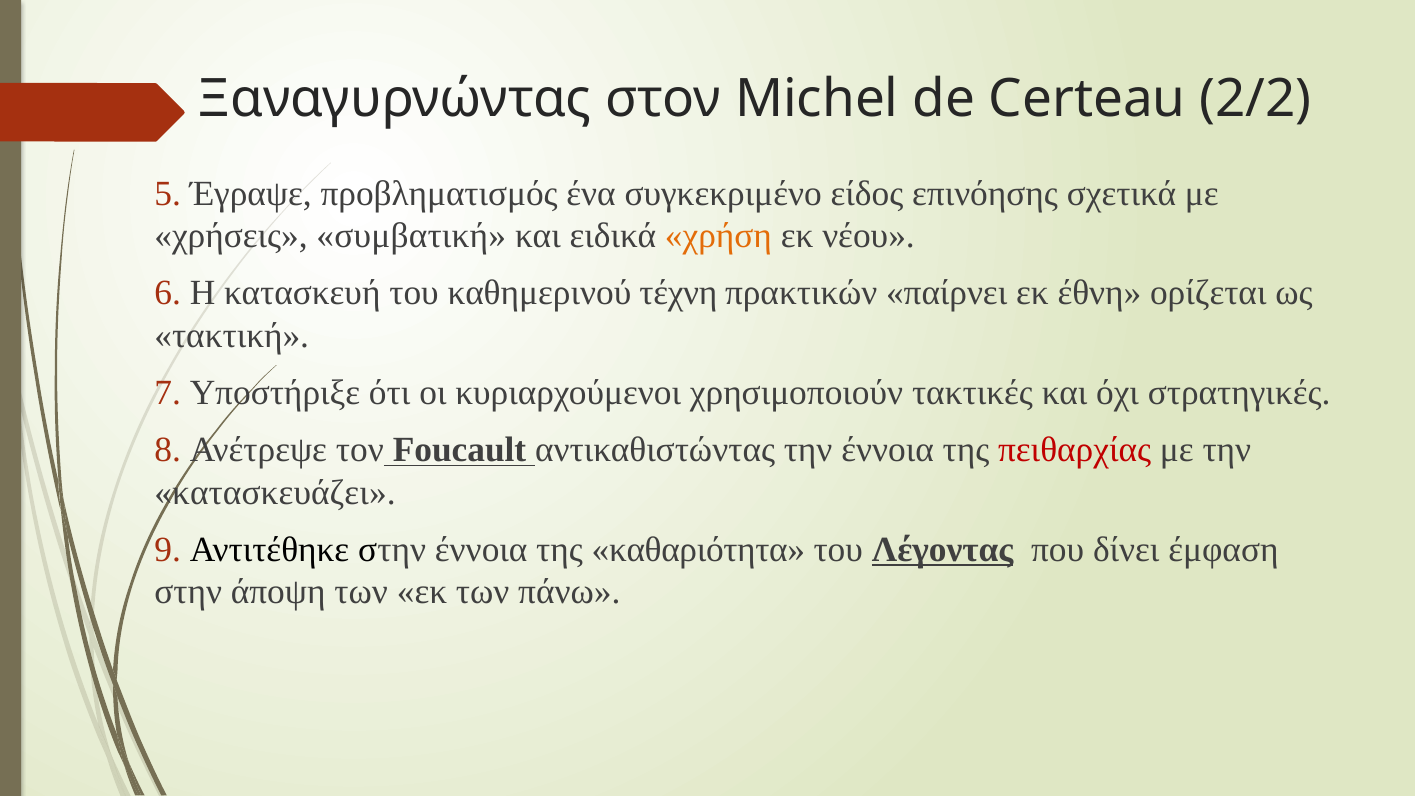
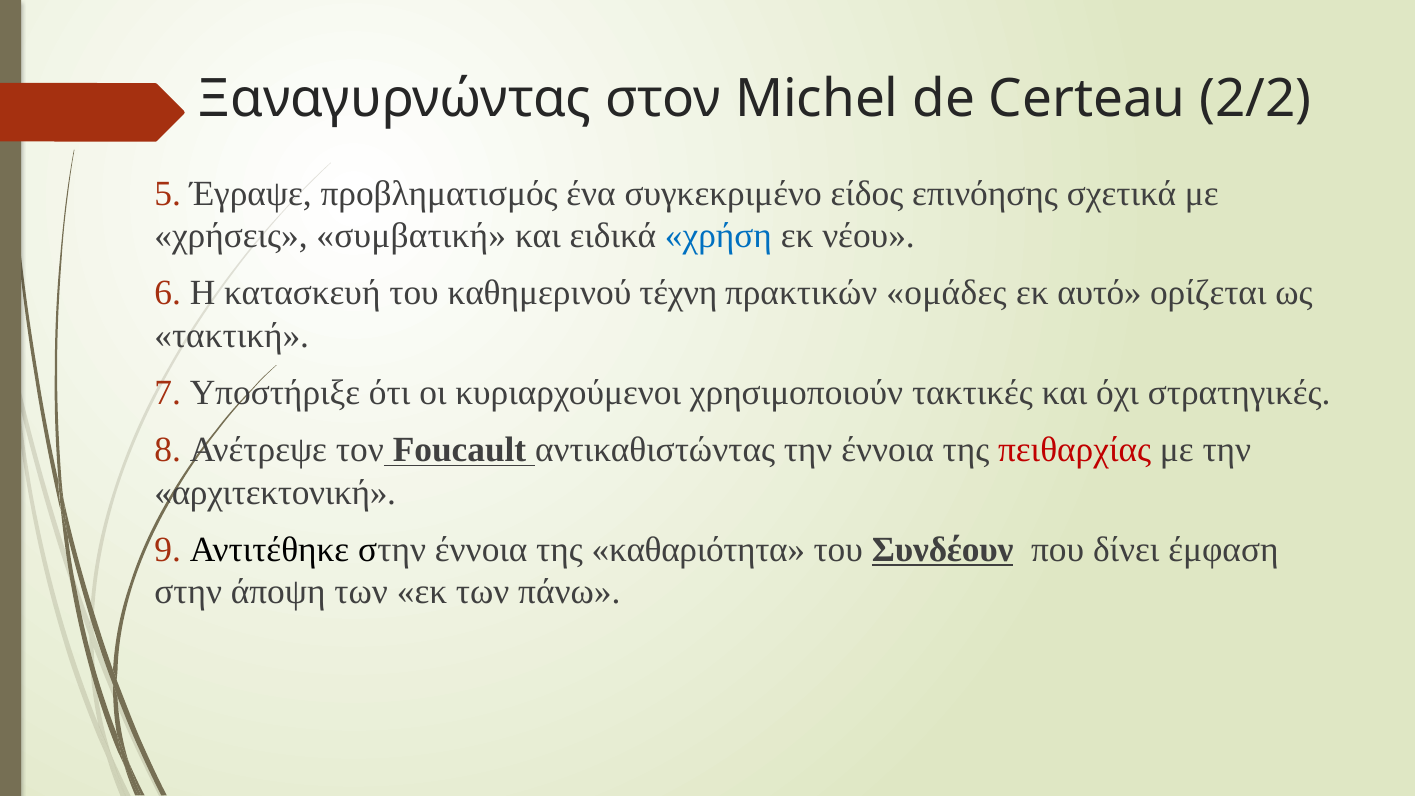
χρήση colour: orange -> blue
παίρνει: παίρνει -> ομάδες
έθνη: έθνη -> αυτό
κατασκευάζει: κατασκευάζει -> αρχιτεκτονική
Λέγοντας: Λέγοντας -> Συνδέουν
